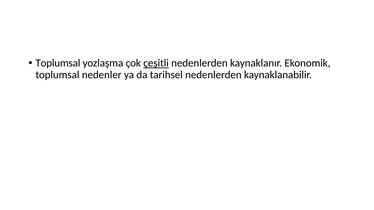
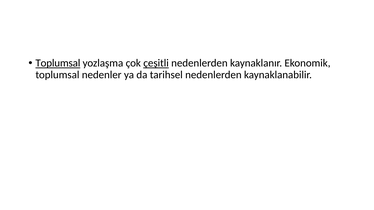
Toplumsal at (58, 63) underline: none -> present
